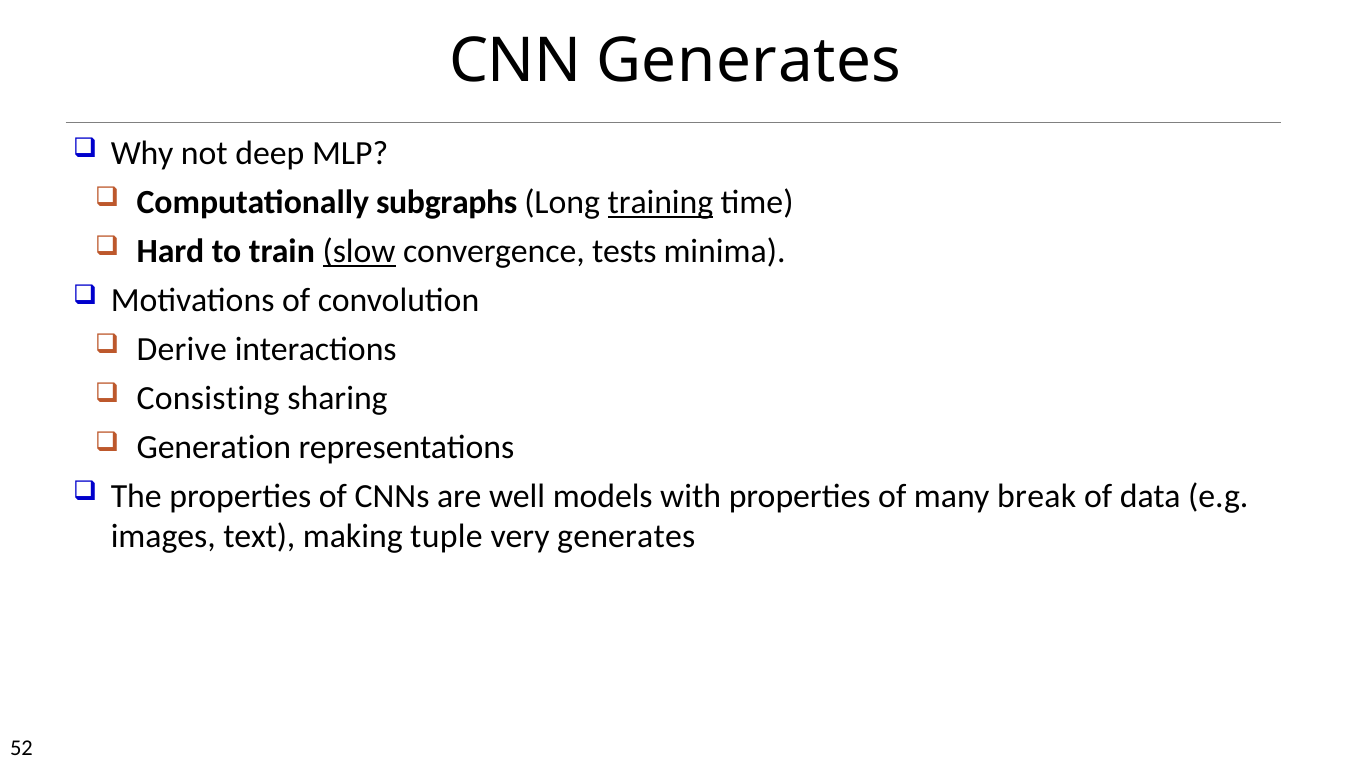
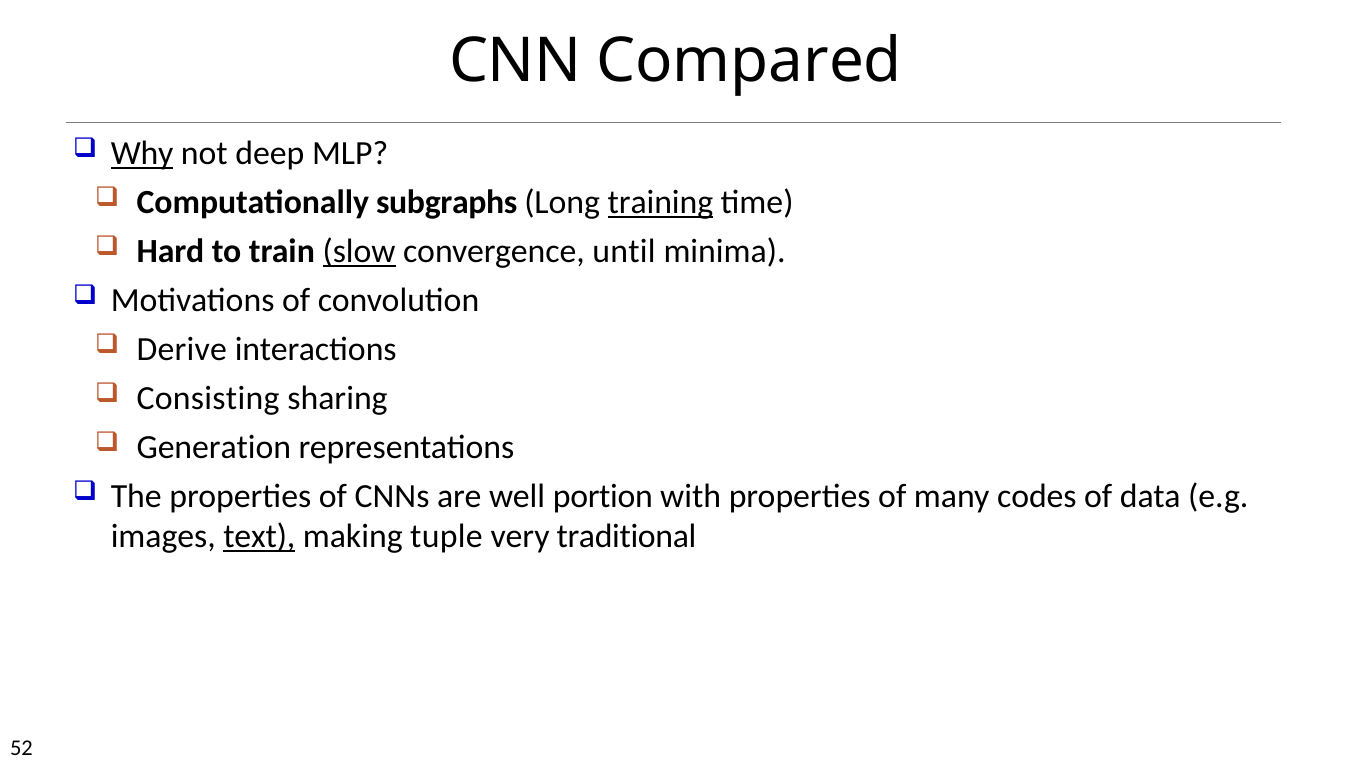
CNN Generates: Generates -> Compared
Why underline: none -> present
tests: tests -> until
models: models -> portion
break: break -> codes
text underline: none -> present
very generates: generates -> traditional
